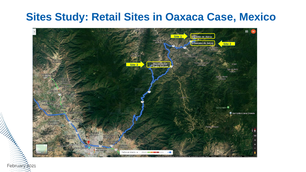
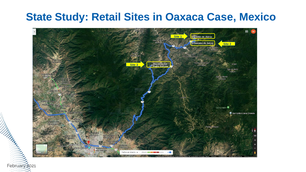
Sites at (39, 17): Sites -> State
